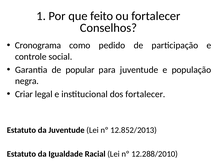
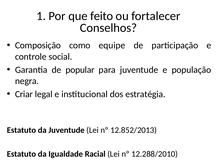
Cronograma: Cronograma -> Composição
pedido: pedido -> equipe
dos fortalecer: fortalecer -> estratégia
